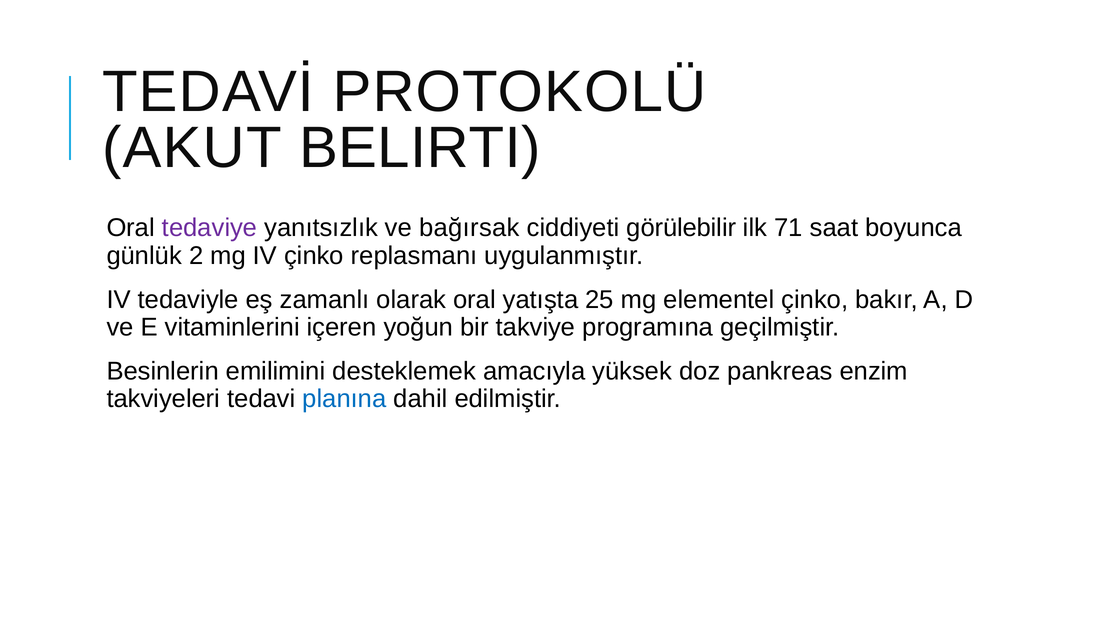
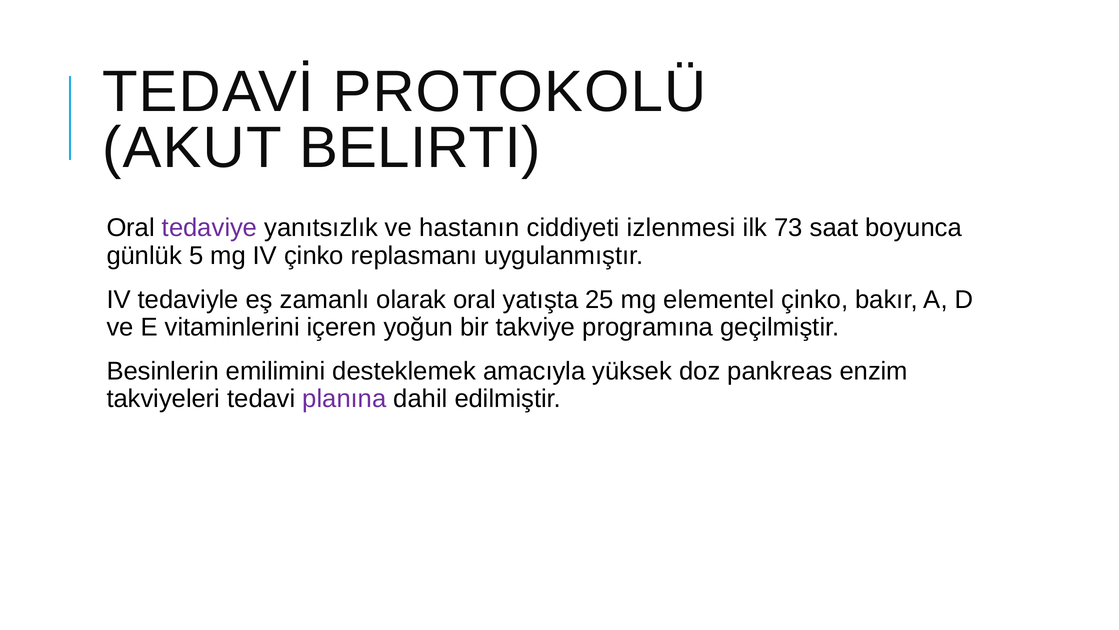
bağırsak: bağırsak -> hastanın
görülebilir: görülebilir -> izlenmesi
71: 71 -> 73
2: 2 -> 5
planına colour: blue -> purple
